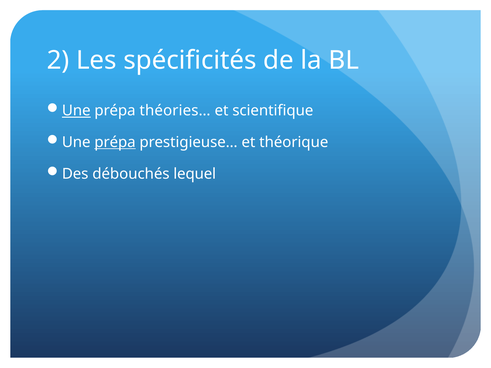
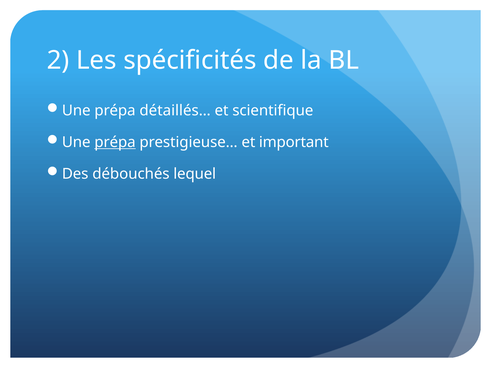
Une at (76, 111) underline: present -> none
théories…: théories… -> détaillés…
théorique: théorique -> important
